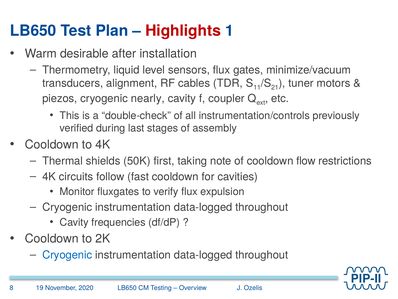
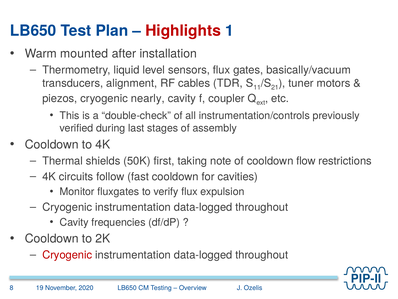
desirable: desirable -> mounted
minimize/vacuum: minimize/vacuum -> basically/vacuum
Cryogenic at (67, 255) colour: blue -> red
